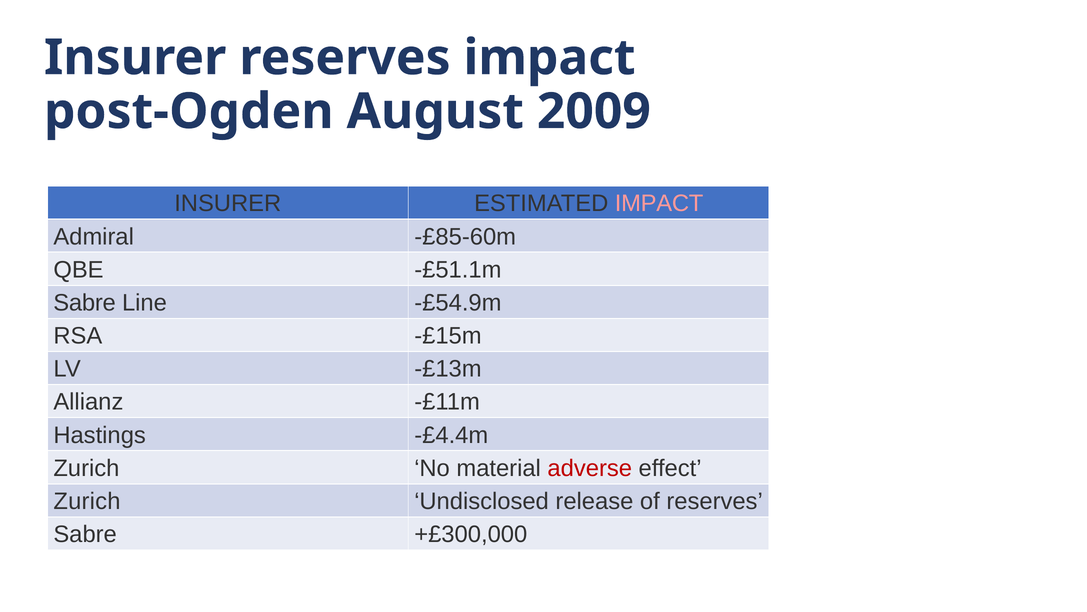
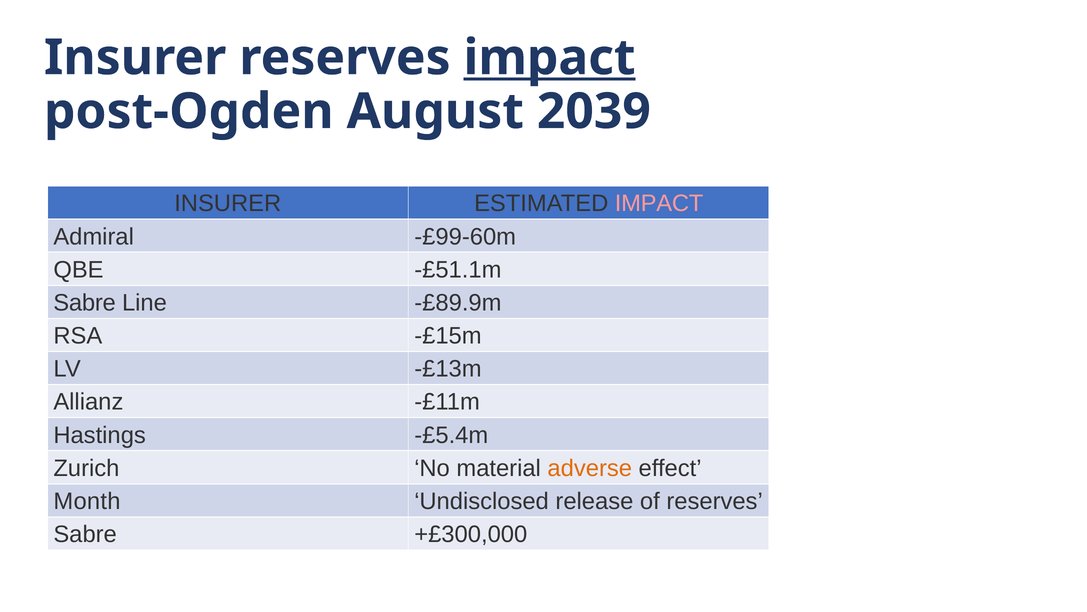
impact at (550, 58) underline: none -> present
2009: 2009 -> 2039
-£85-60m: -£85-60m -> -£99-60m
-£54.9m: -£54.9m -> -£89.9m
-£4.4m: -£4.4m -> -£5.4m
adverse colour: red -> orange
Zurich at (87, 501): Zurich -> Month
